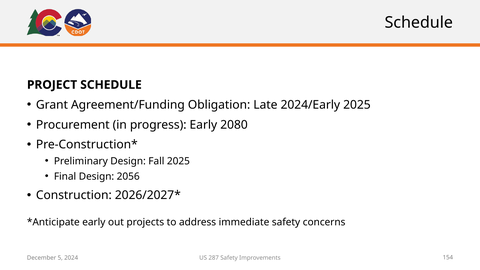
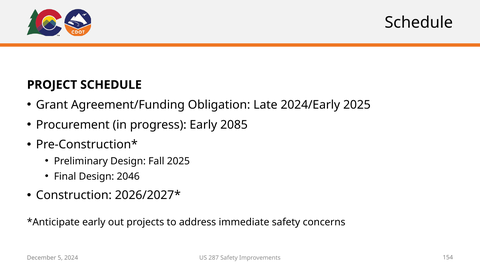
2080: 2080 -> 2085
2056: 2056 -> 2046
